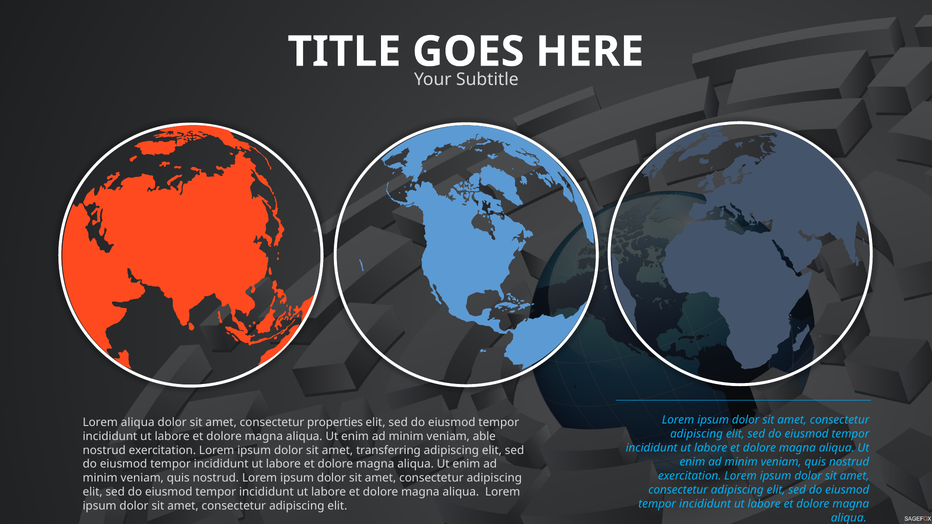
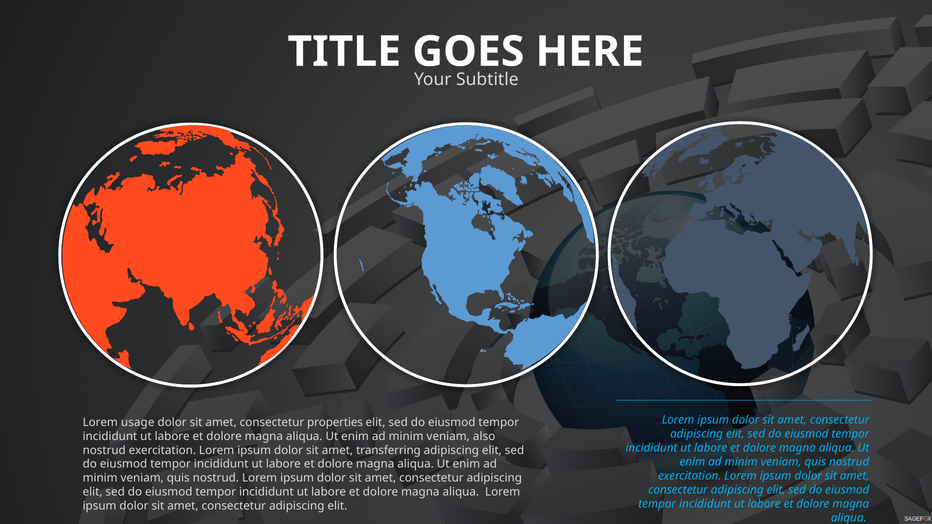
Lorem aliqua: aliqua -> usage
able: able -> also
